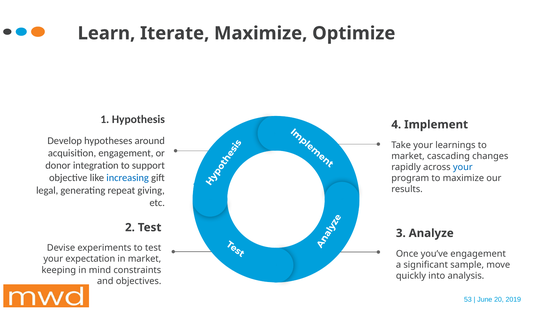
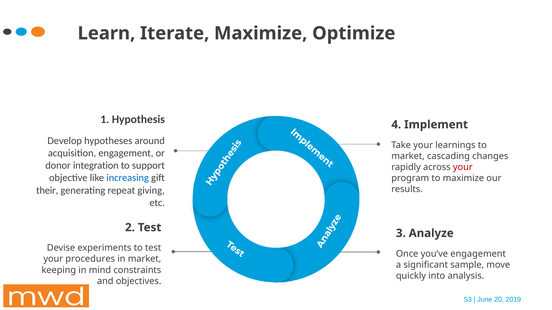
your at (463, 167) colour: blue -> red
legal: legal -> their
expectation: expectation -> procedures
